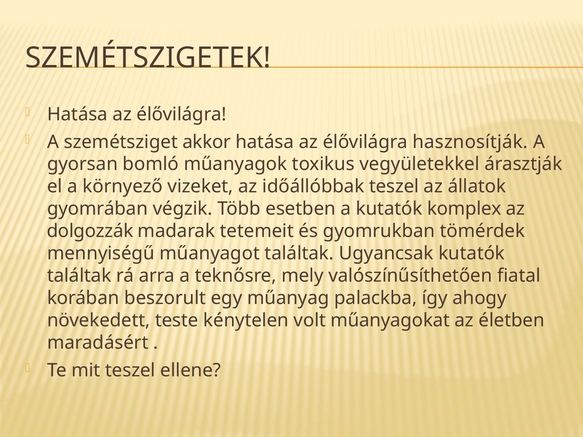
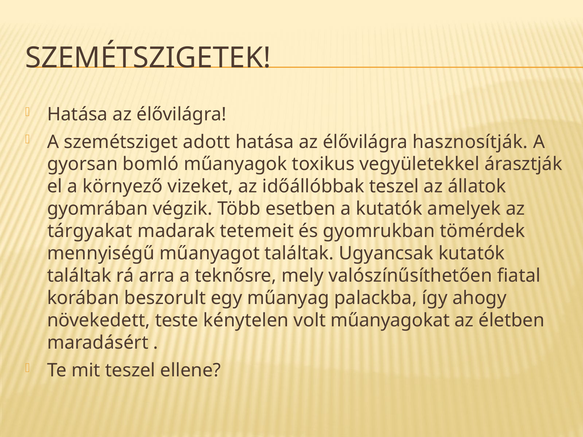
akkor: akkor -> adott
komplex: komplex -> amelyek
dolgozzák: dolgozzák -> tárgyakat
